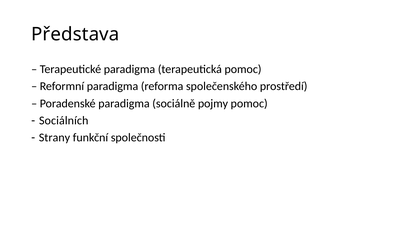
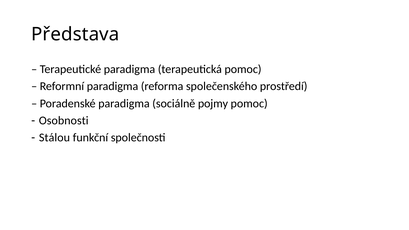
Sociálních: Sociálních -> Osobnosti
Strany: Strany -> Stálou
